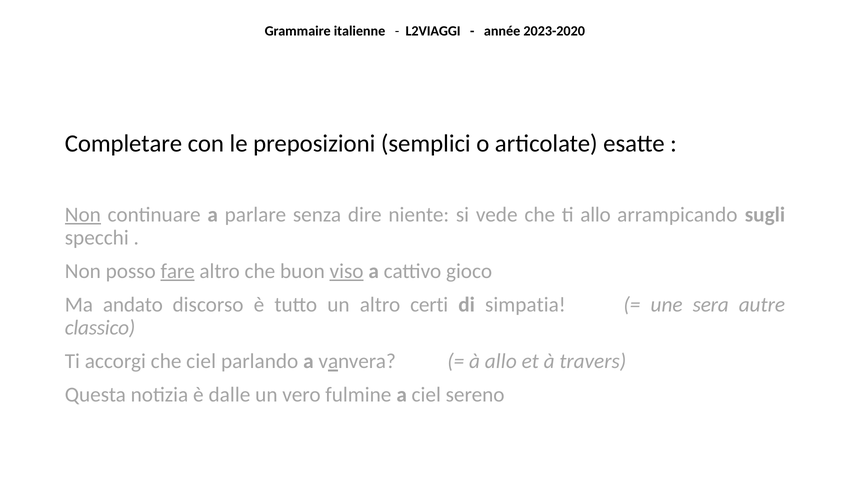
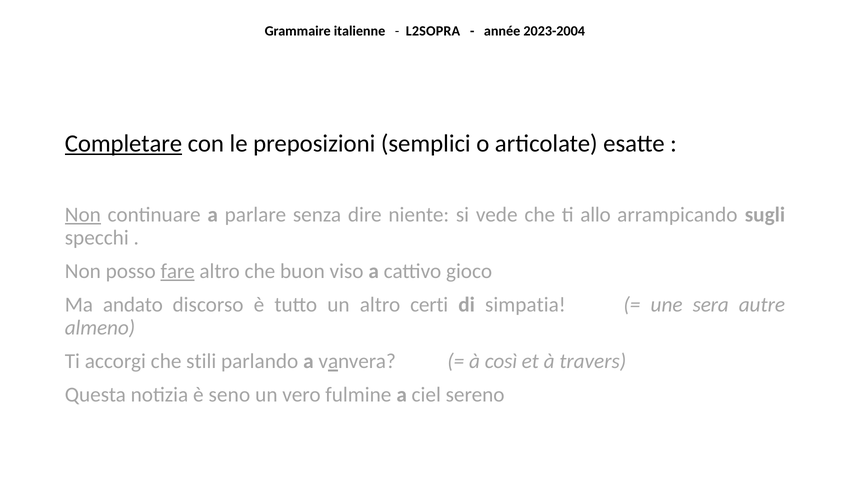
L2VIAGGI: L2VIAGGI -> L2SOPRA
2023-2020: 2023-2020 -> 2023-2004
Completare underline: none -> present
viso underline: present -> none
classico: classico -> almeno
che ciel: ciel -> stili
à allo: allo -> così
dalle: dalle -> seno
